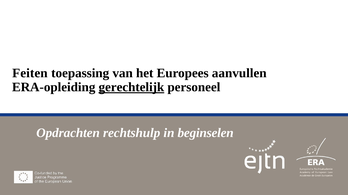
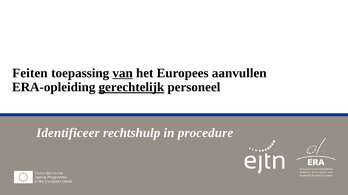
van underline: none -> present
Opdrachten: Opdrachten -> Identificeer
beginselen: beginselen -> procedure
